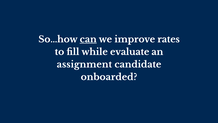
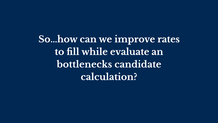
can underline: present -> none
assignment: assignment -> bottlenecks
onboarded: onboarded -> calculation
